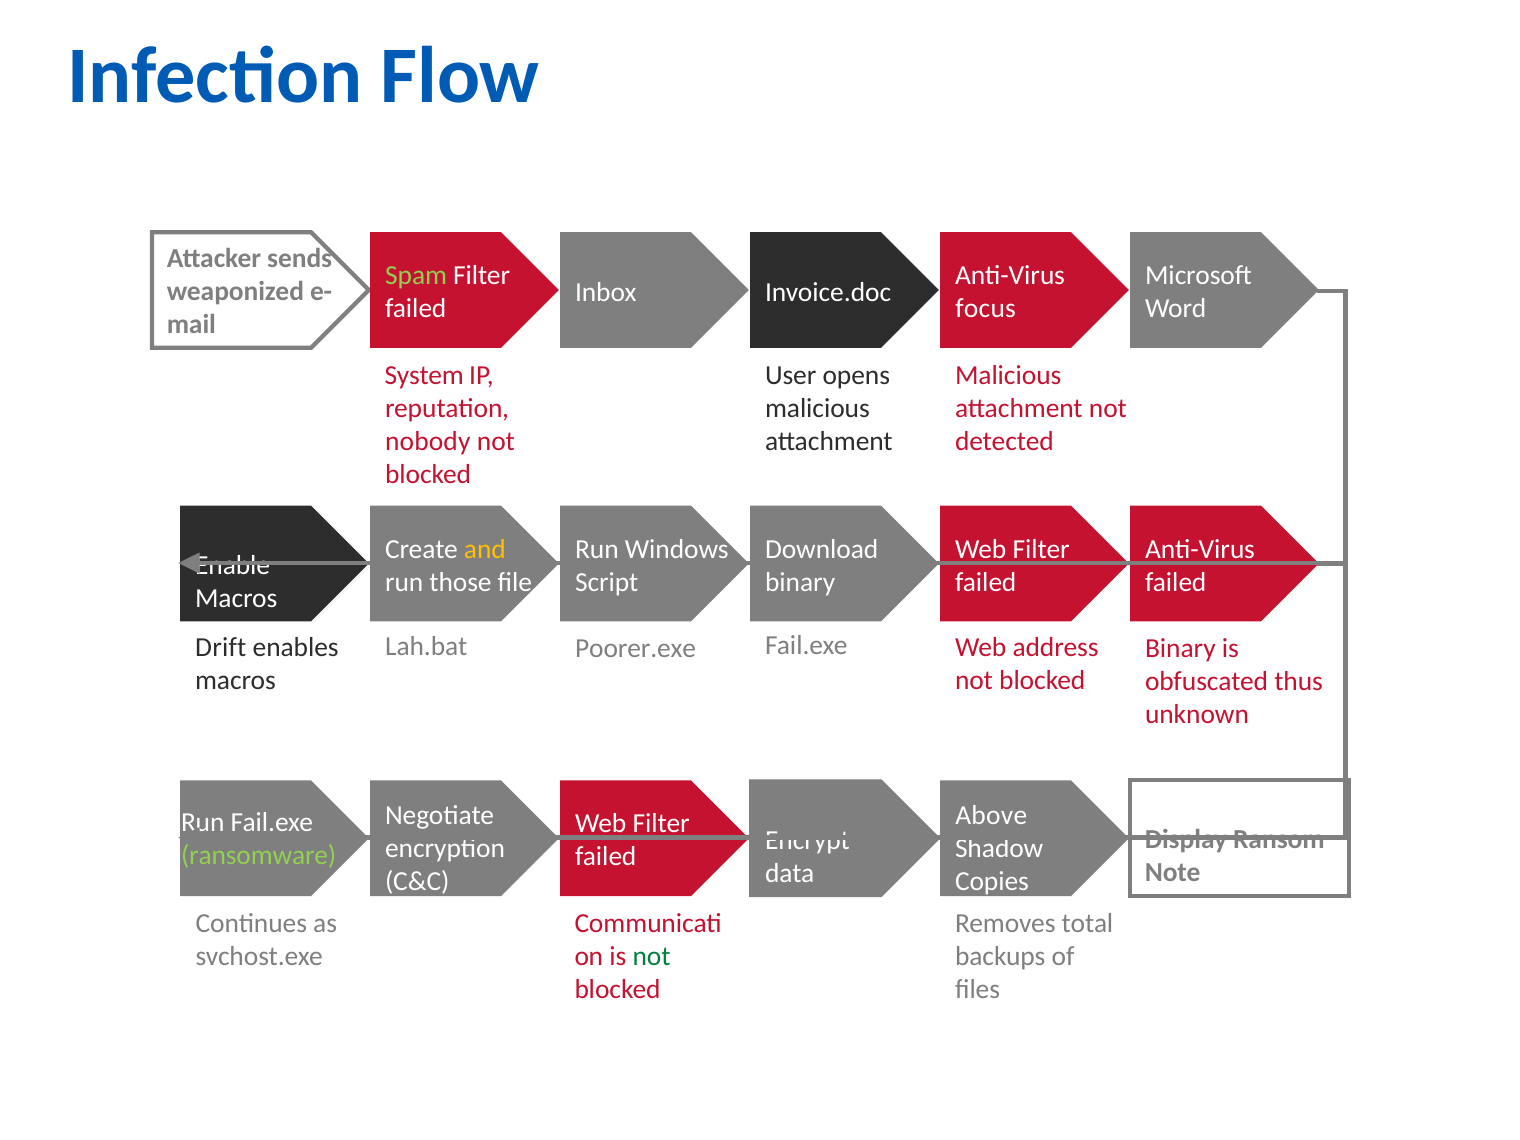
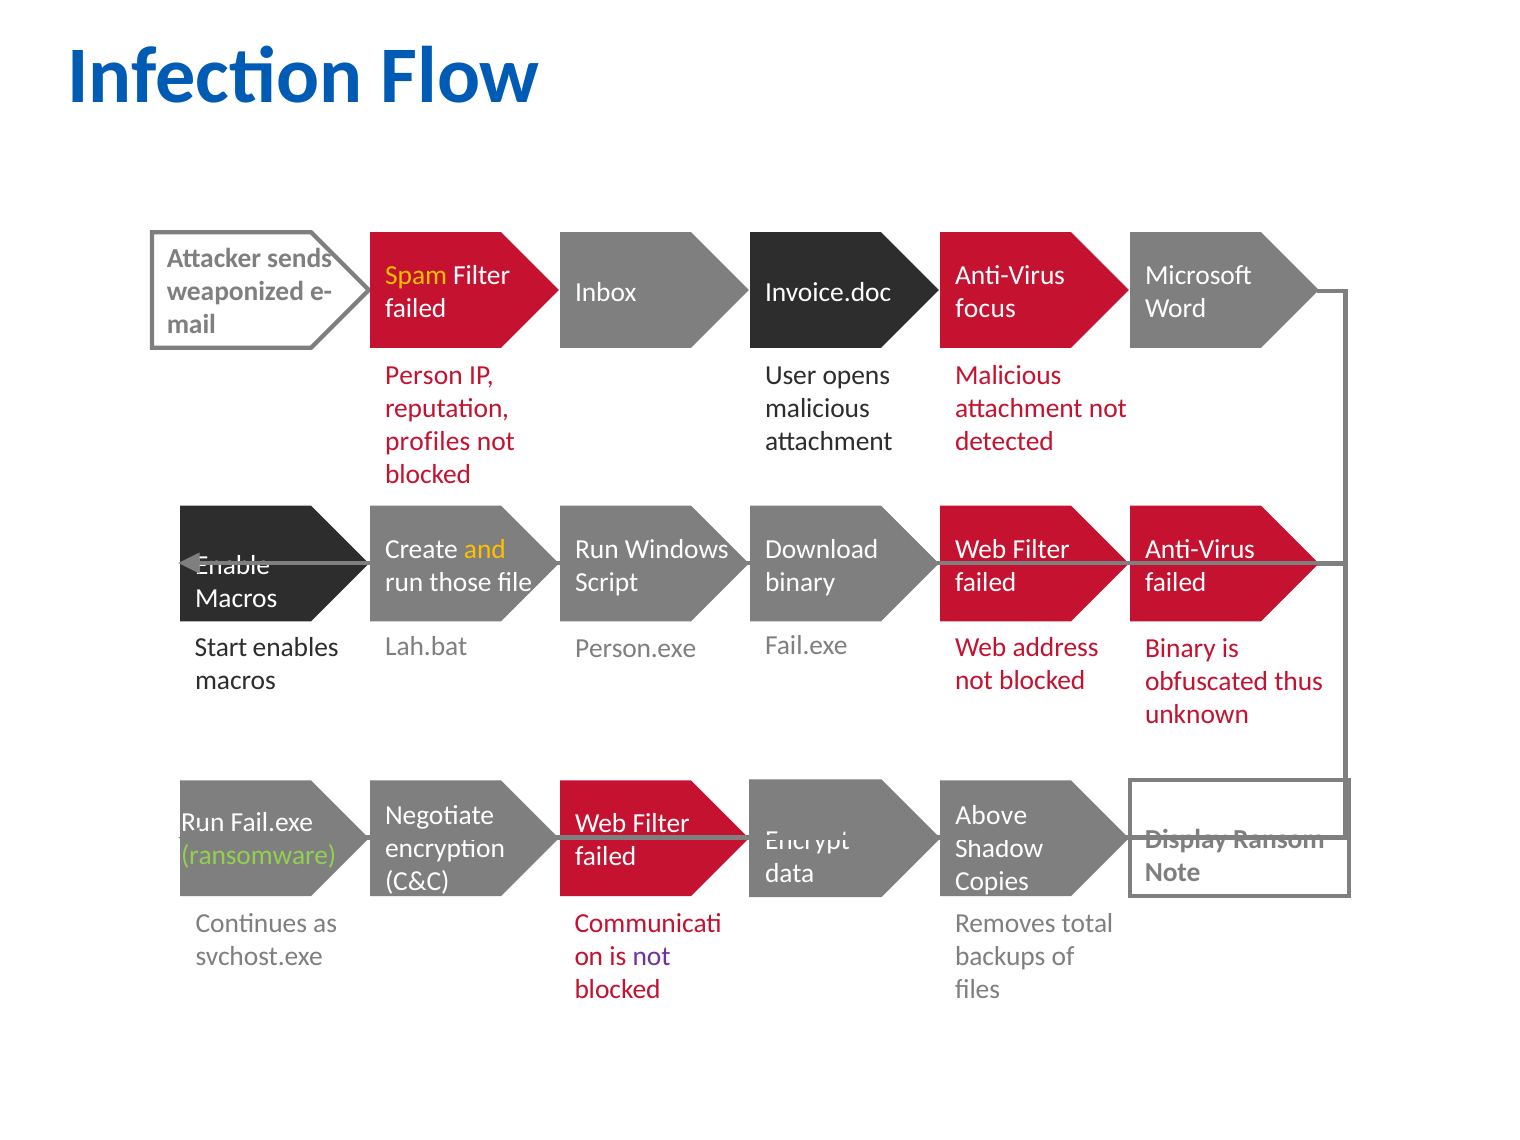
Spam colour: light green -> yellow
System: System -> Person
nobody: nobody -> profiles
Poorer.exe: Poorer.exe -> Person.exe
Drift: Drift -> Start
not at (652, 956) colour: green -> purple
